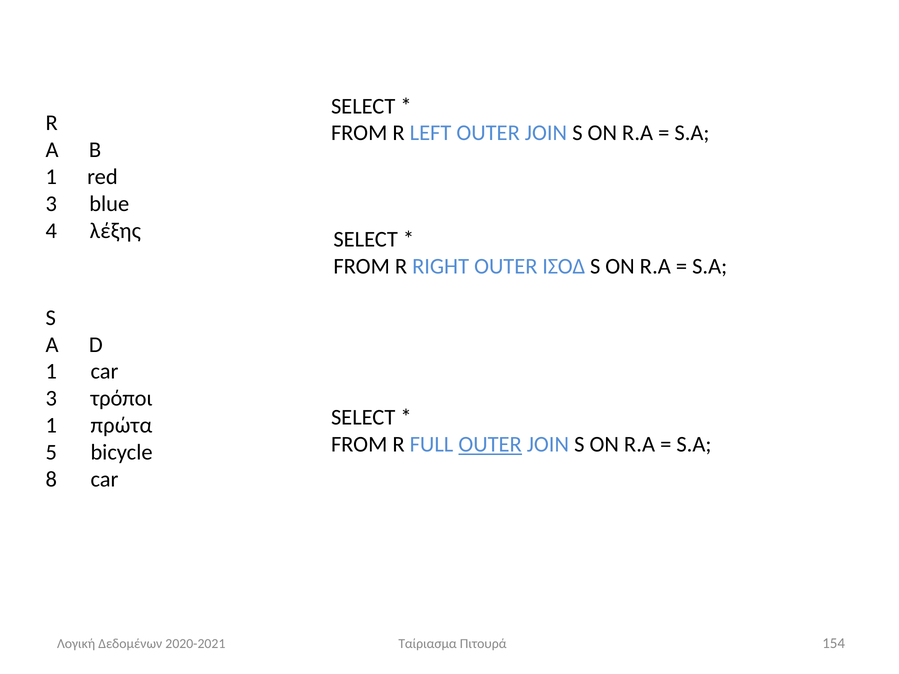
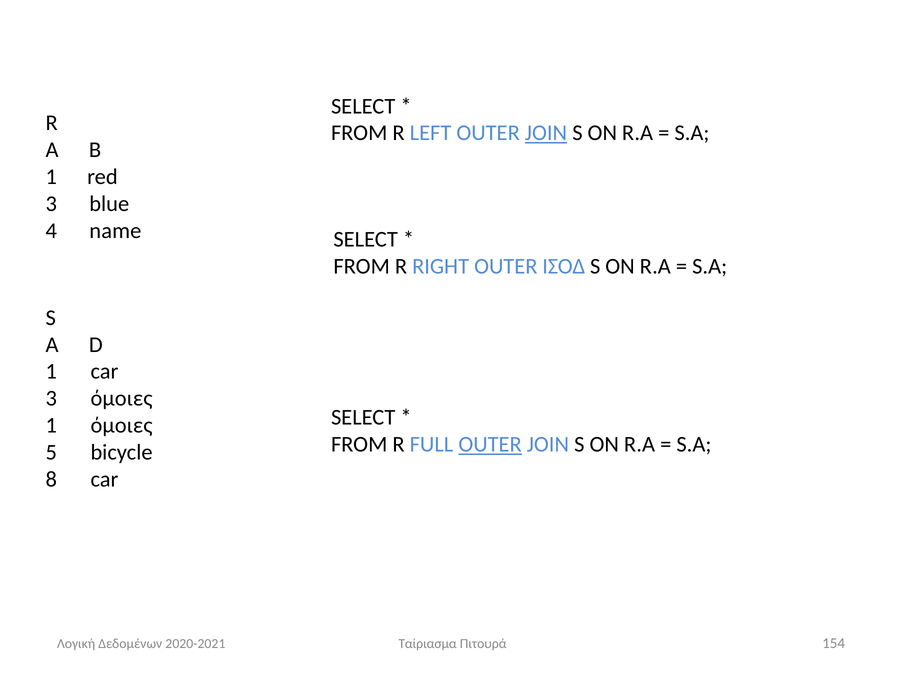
JOIN at (546, 133) underline: none -> present
λέξης: λέξης -> name
3 τρόποι: τρόποι -> όμοιες
1 πρώτα: πρώτα -> όμοιες
